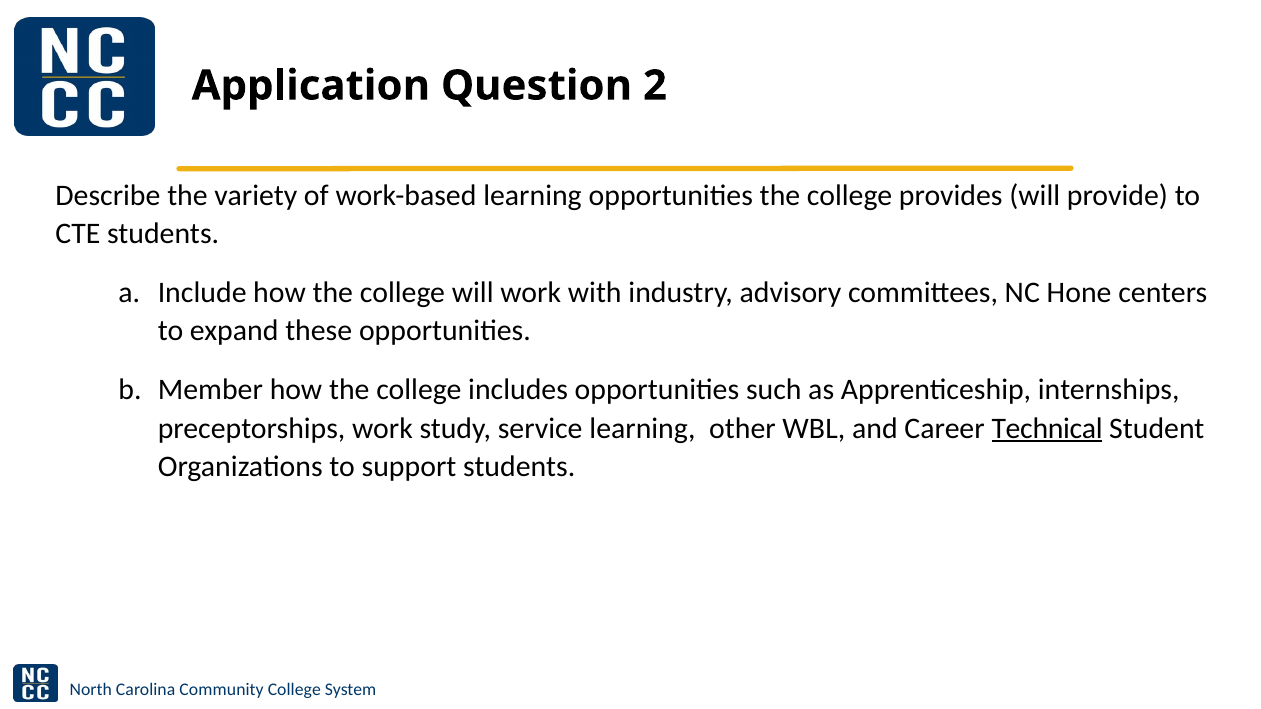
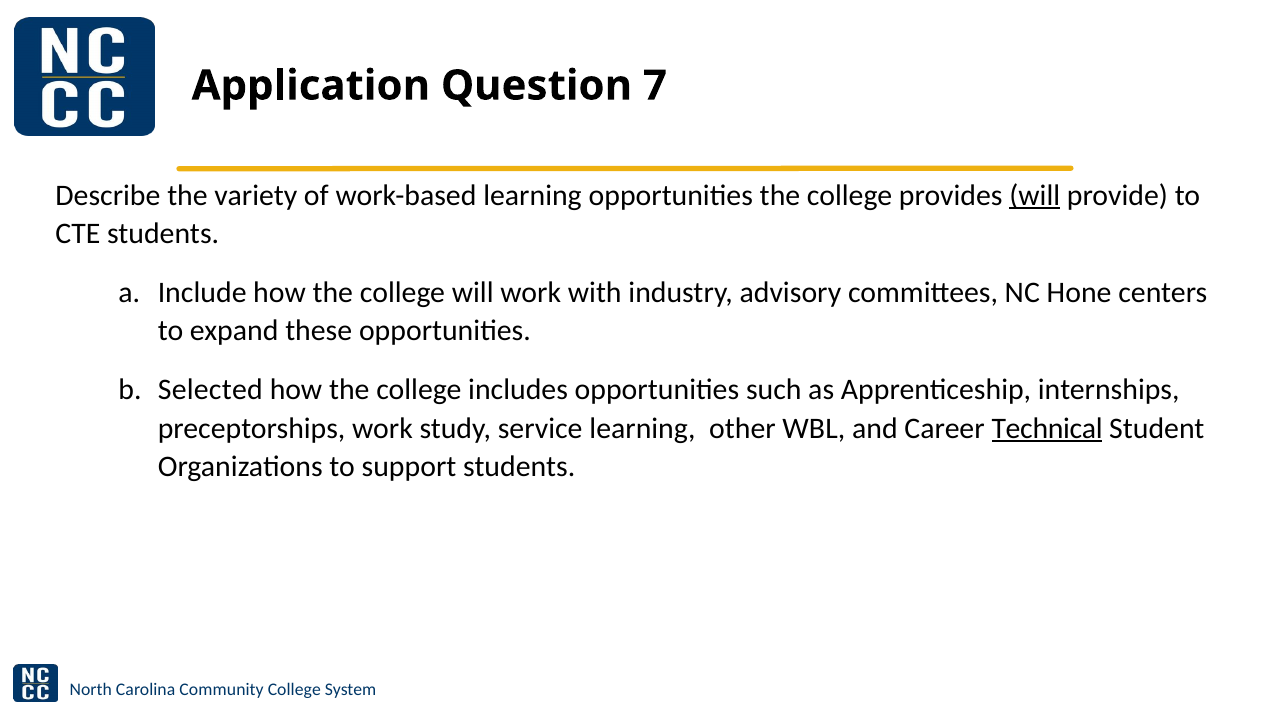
2: 2 -> 7
will at (1035, 195) underline: none -> present
Member: Member -> Selected
